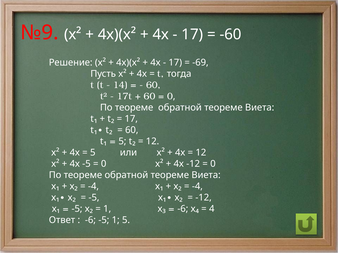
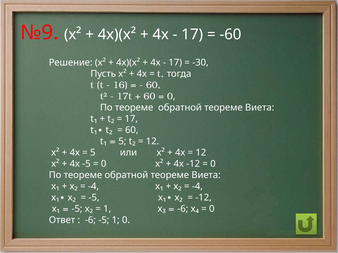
-69: -69 -> -30
14: 14 -> 16
4 at (212, 209): 4 -> 0
1 5: 5 -> 0
